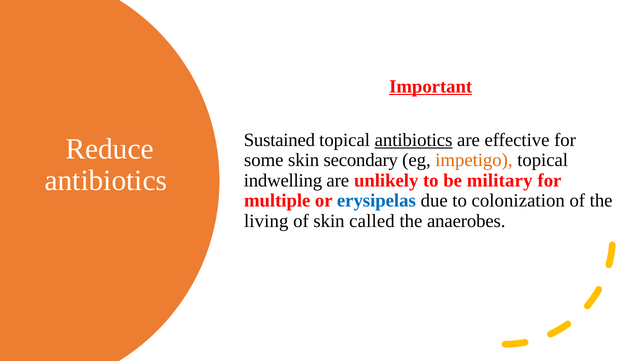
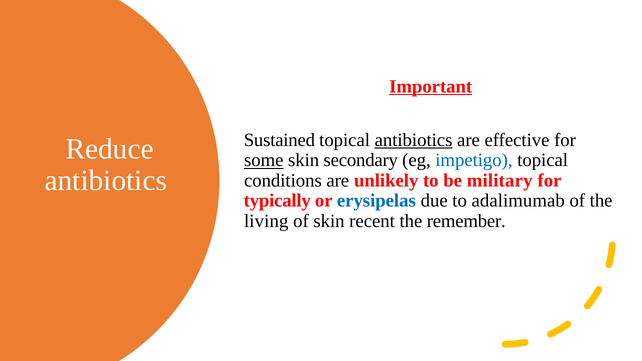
some underline: none -> present
impetigo colour: orange -> blue
indwelling: indwelling -> conditions
multiple: multiple -> typically
colonization: colonization -> adalimumab
called: called -> recent
anaerobes: anaerobes -> remember
